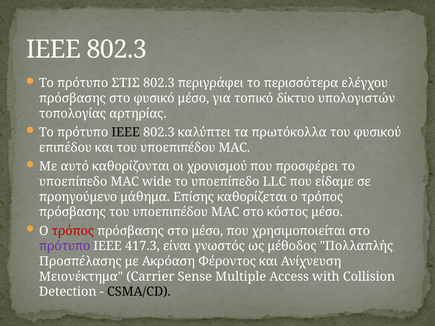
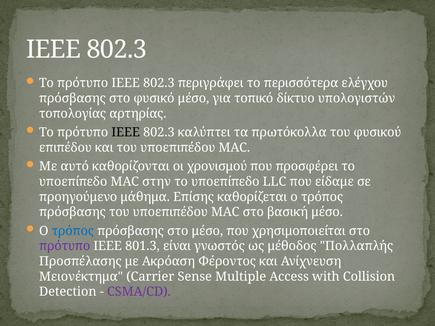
πρότυπο ΣΤΙΣ: ΣΤΙΣ -> IEEE
wide: wide -> στην
κόστος: κόστος -> βασική
τρόπος at (73, 231) colour: red -> blue
417.3: 417.3 -> 801.3
CSMA/CD colour: black -> purple
